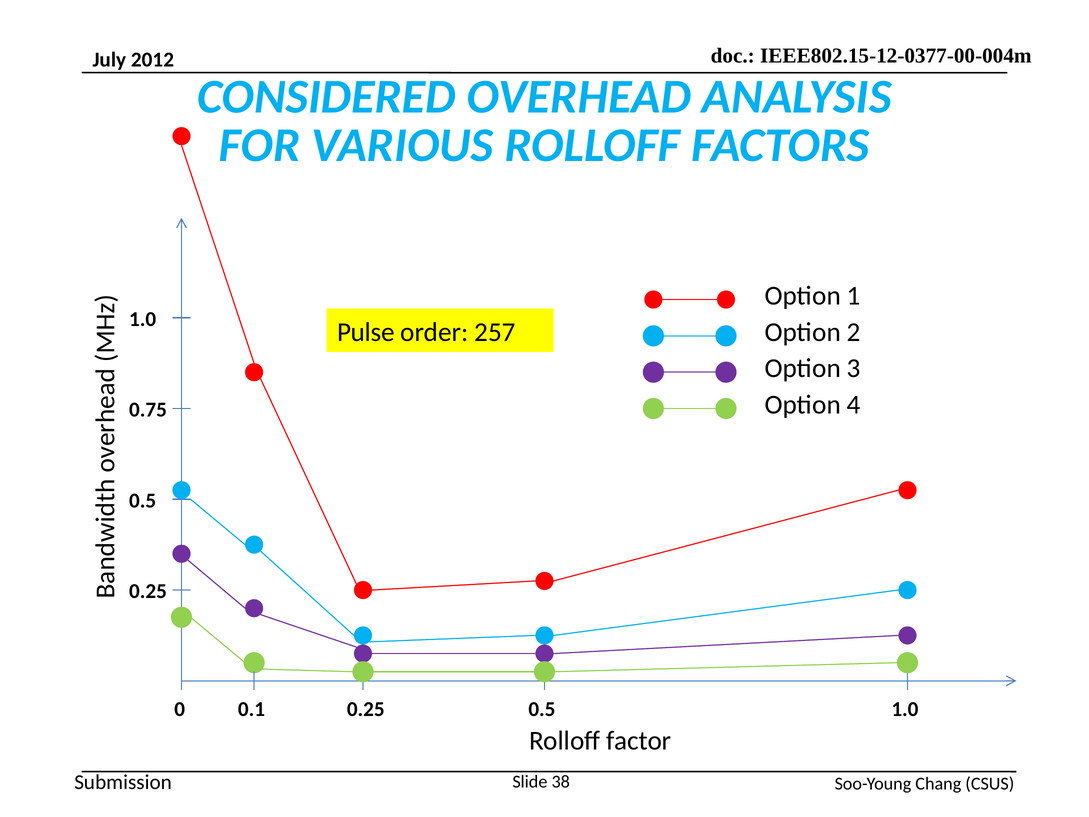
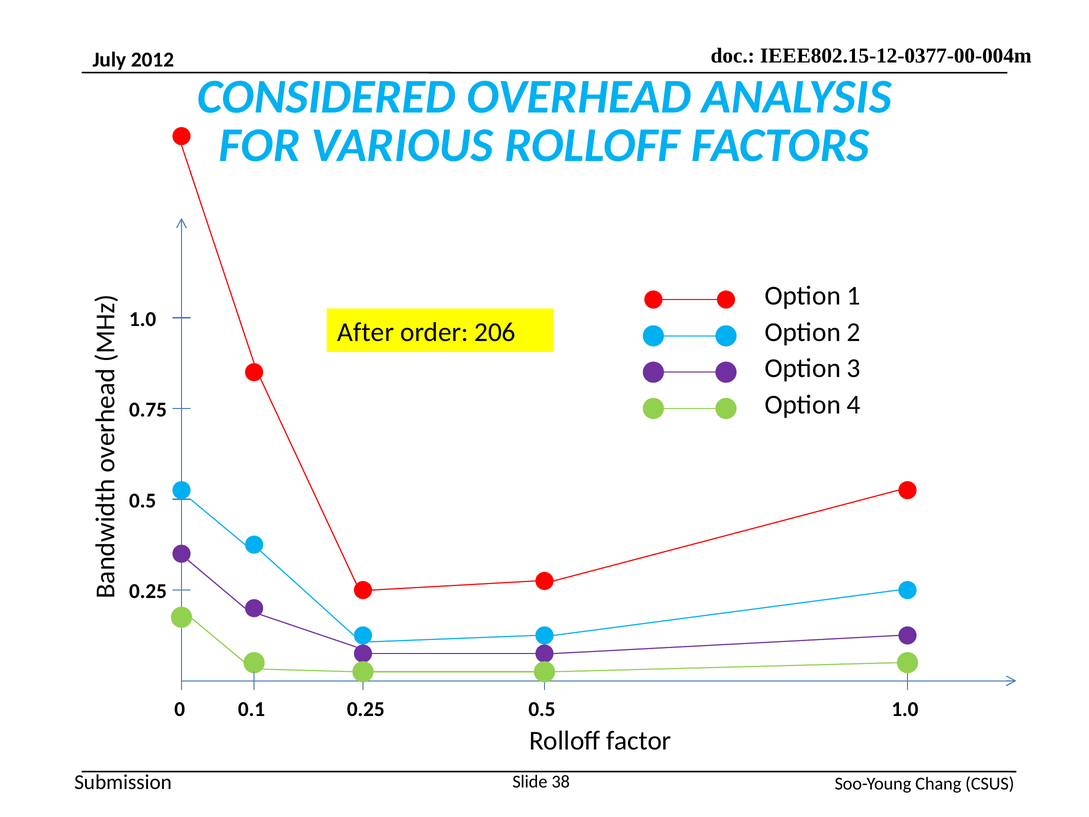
Pulse: Pulse -> After
257: 257 -> 206
